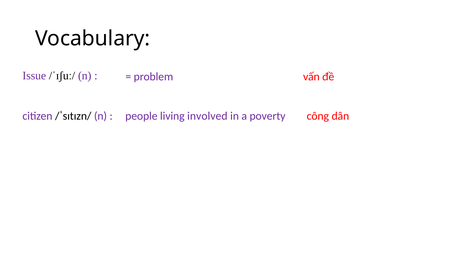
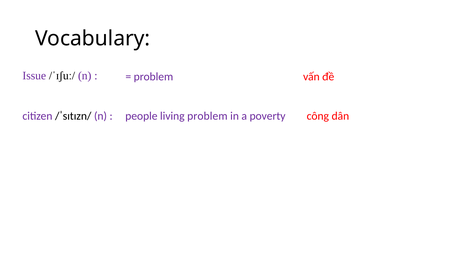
living involved: involved -> problem
